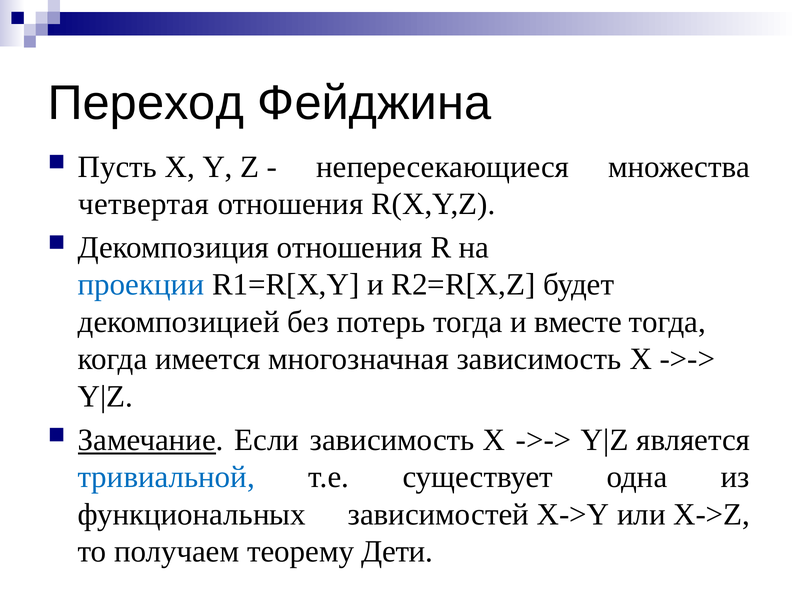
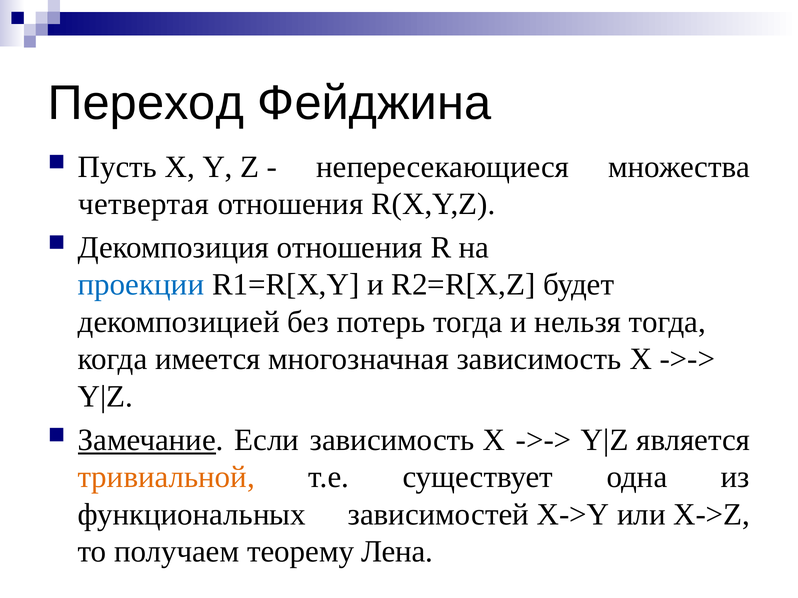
вместе: вместе -> нельзя
тривиальной colour: blue -> orange
Дети: Дети -> Лена
